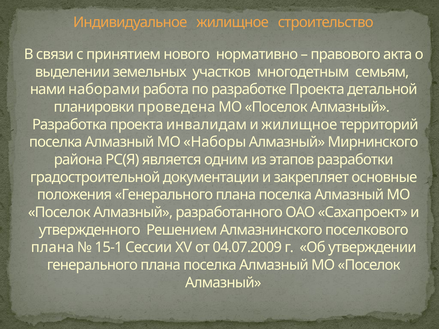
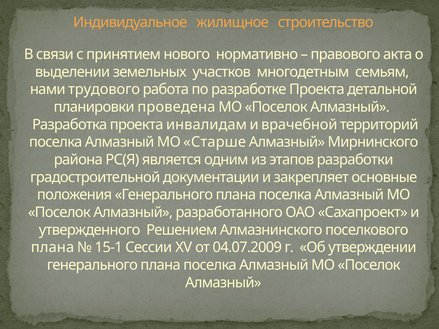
наборами: наборами -> трудового
и жилищное: жилищное -> врачебной
Наборы: Наборы -> Старше
